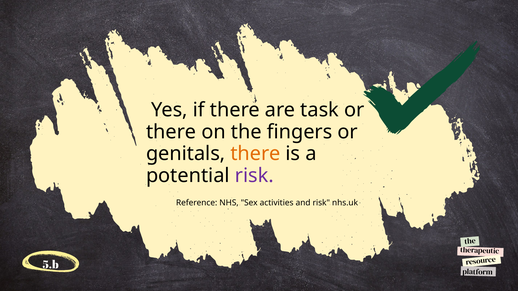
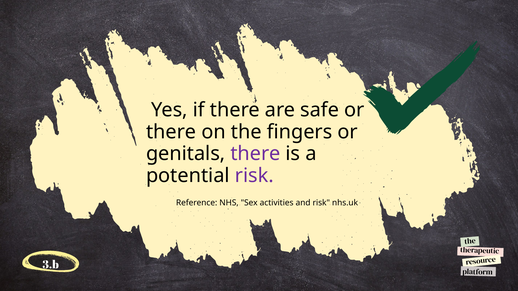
task: task -> safe
there at (255, 154) colour: orange -> purple
5.b: 5.b -> 3.b
